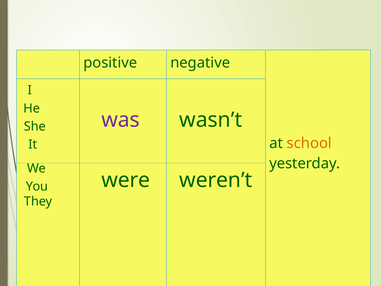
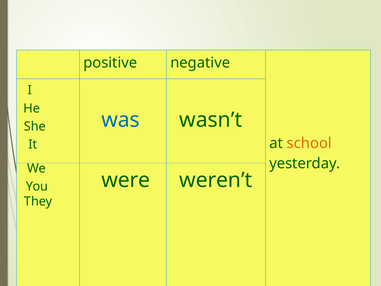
was colour: purple -> blue
